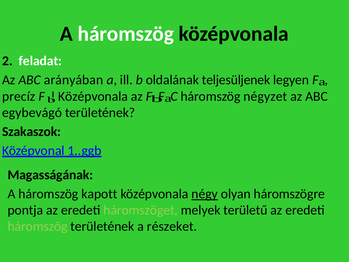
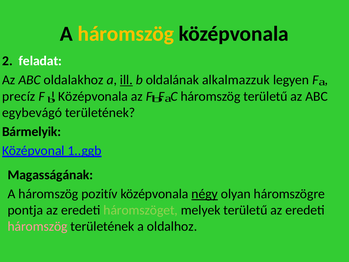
háromszög at (126, 34) colour: white -> yellow
arányában: arányában -> oldalakhoz
ill underline: none -> present
teljesüljenek: teljesüljenek -> alkalmazzuk
háromszög négyzet: négyzet -> területű
Szakaszok: Szakaszok -> Bármelyik
kapott: kapott -> pozitív
háromszög at (38, 226) colour: light green -> pink
részeket: részeket -> oldalhoz
